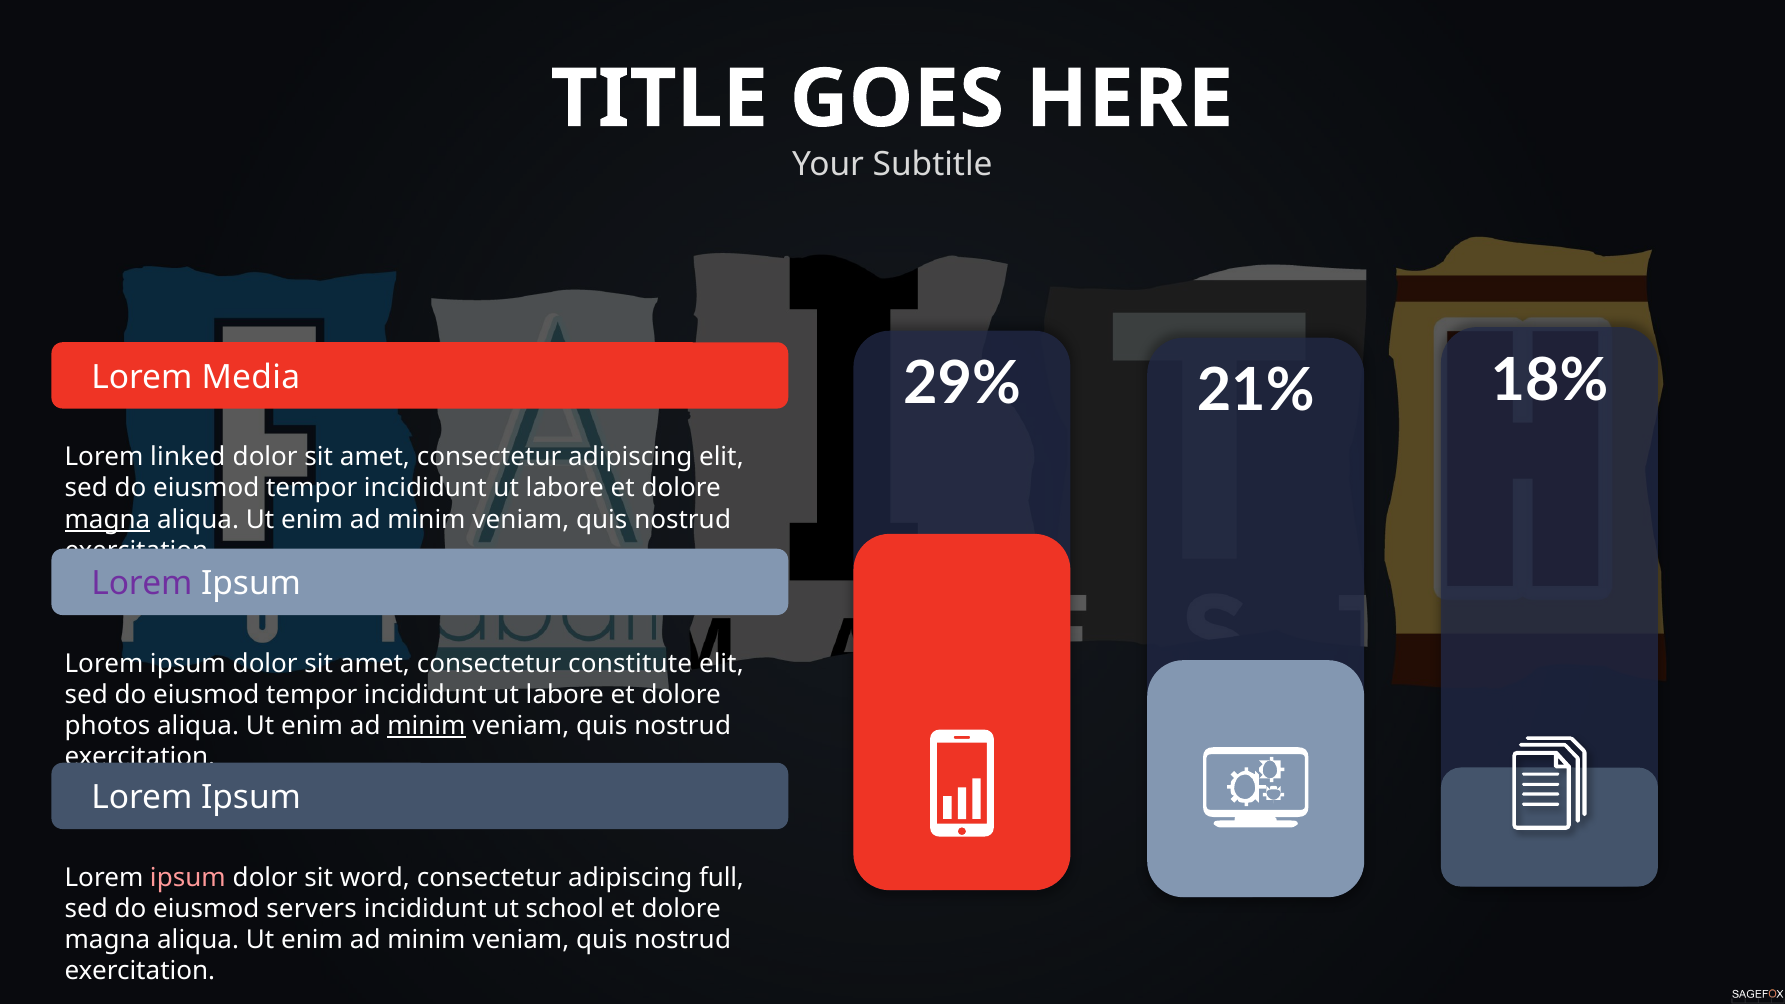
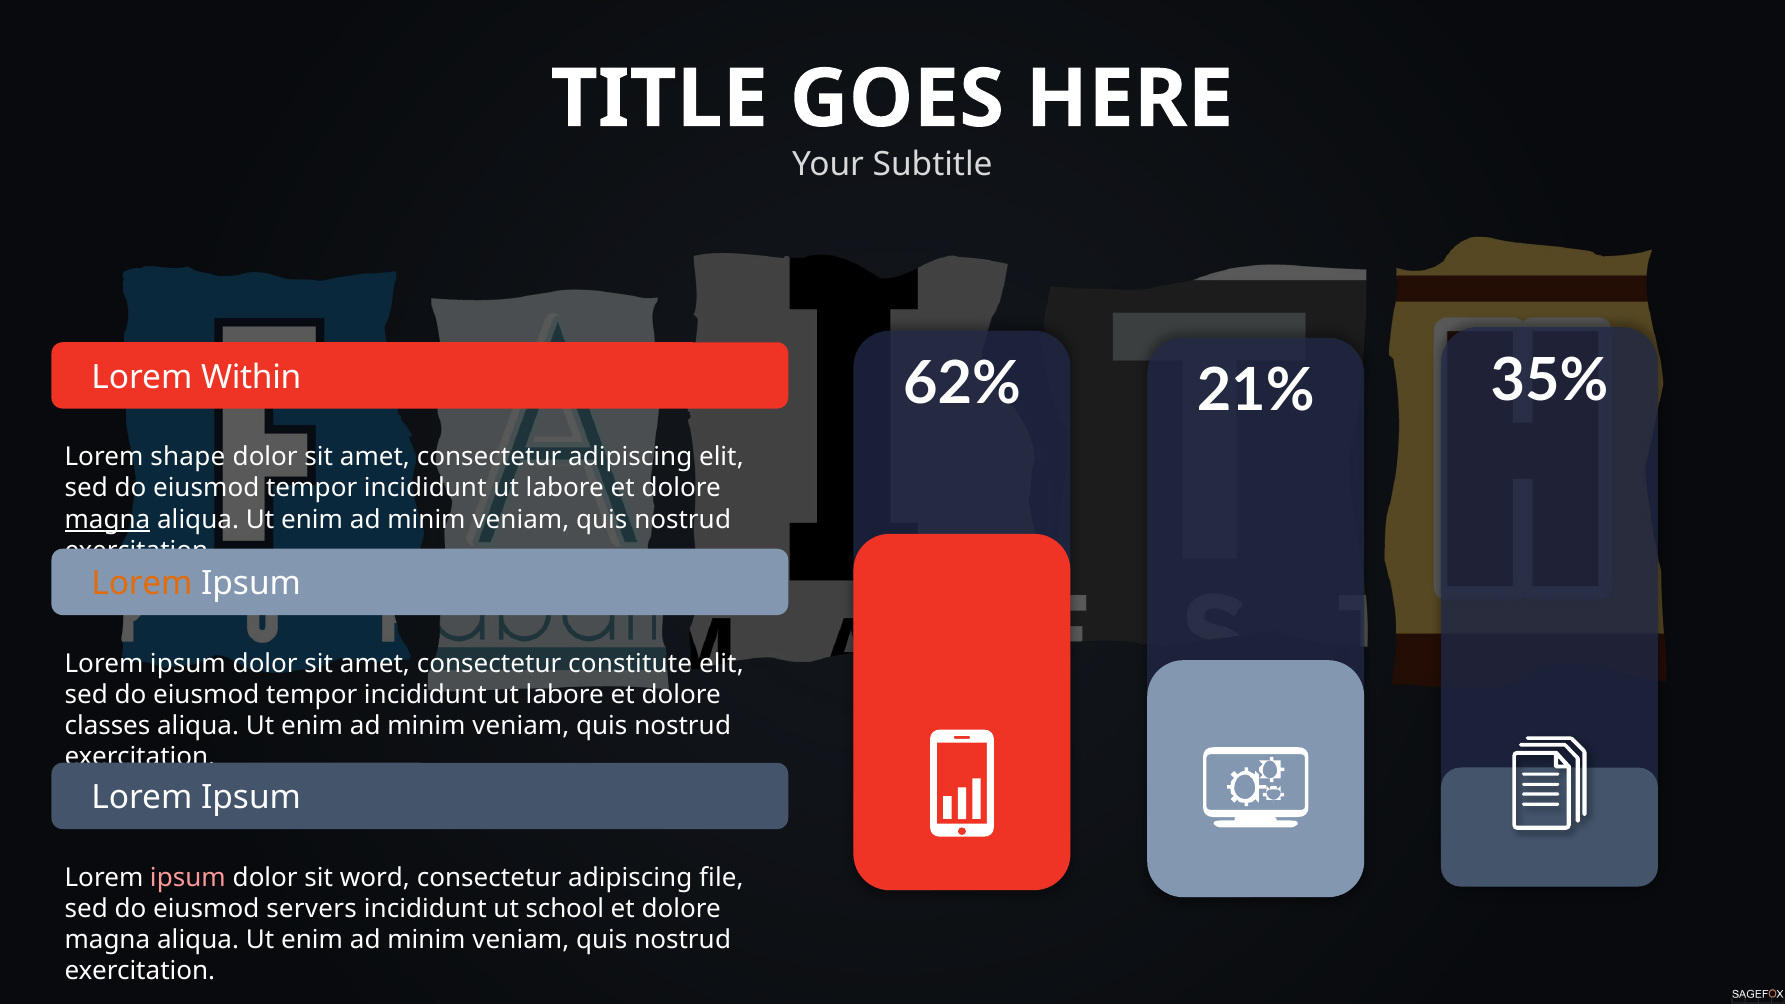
18%: 18% -> 35%
29%: 29% -> 62%
Media: Media -> Within
linked: linked -> shape
Lorem at (142, 584) colour: purple -> orange
photos: photos -> classes
minim at (426, 726) underline: present -> none
full: full -> file
